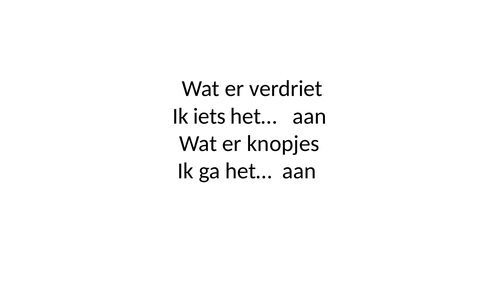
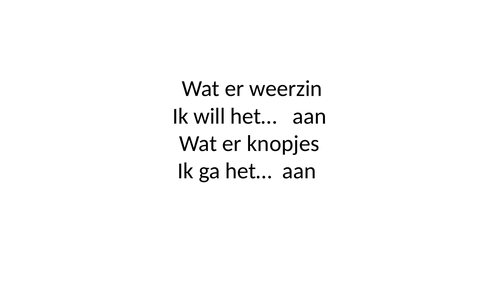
verdriet: verdriet -> weerzin
iets: iets -> will
